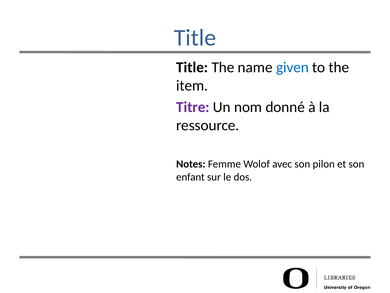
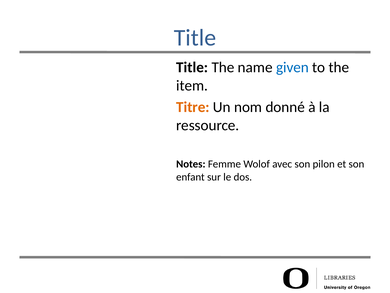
Titre colour: purple -> orange
